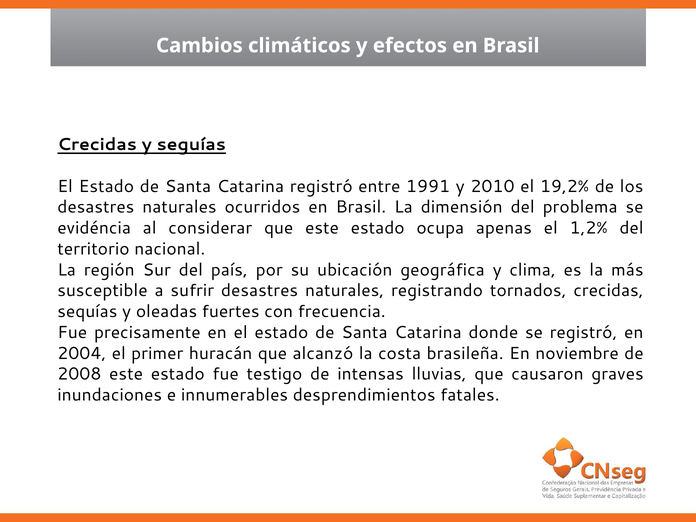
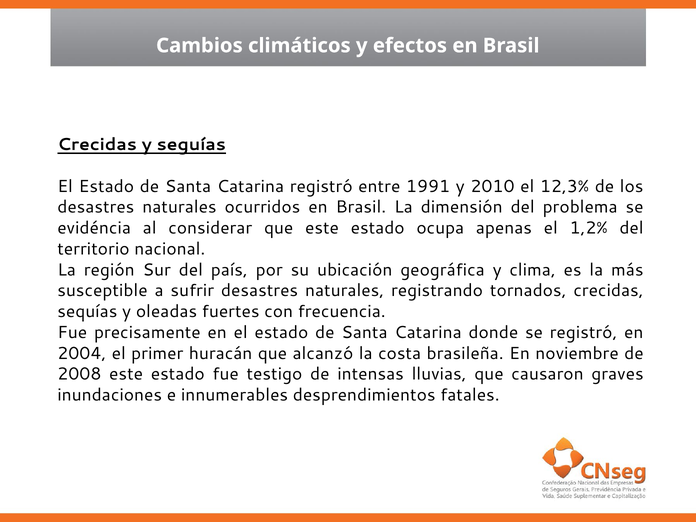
19,2%: 19,2% -> 12,3%
